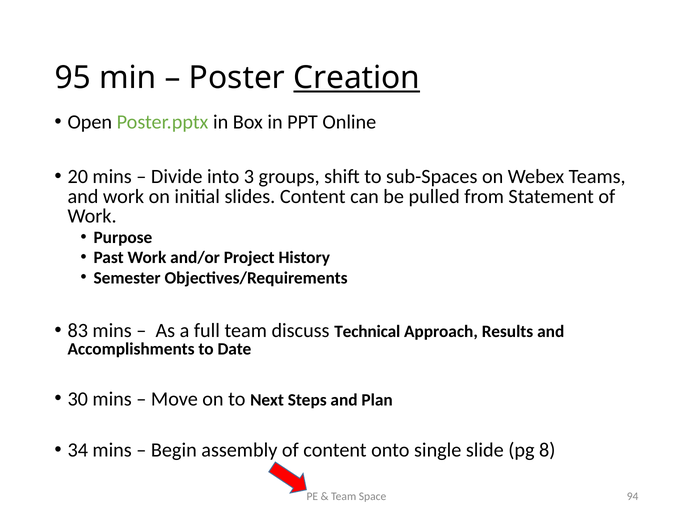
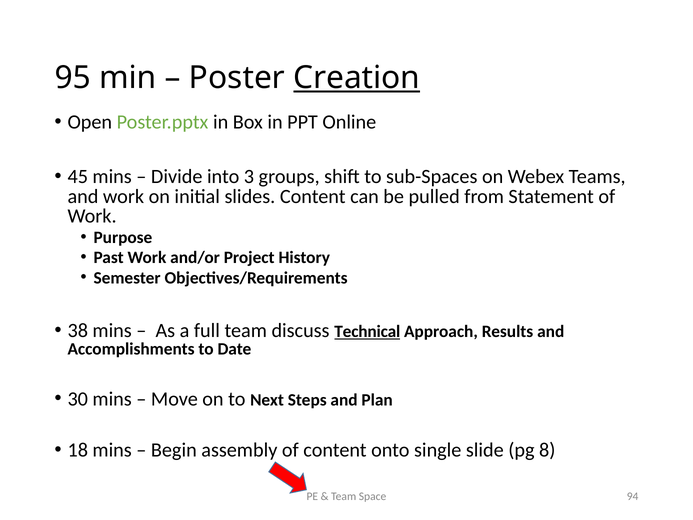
20: 20 -> 45
83: 83 -> 38
Technical underline: none -> present
34: 34 -> 18
